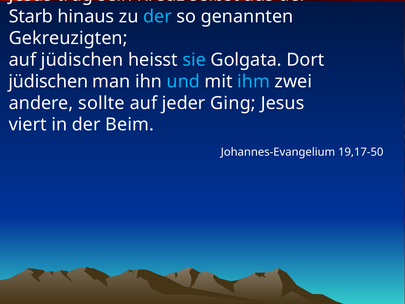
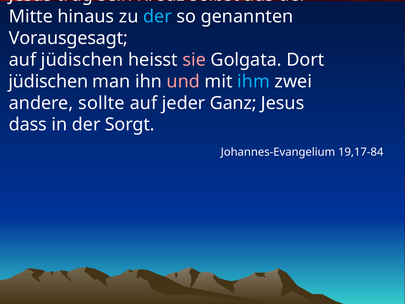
Starb: Starb -> Mitte
Gekreuzigten: Gekreuzigten -> Vorausgesagt
sie colour: light blue -> pink
und colour: light blue -> pink
Ging: Ging -> Ganz
viert: viert -> dass
Beim: Beim -> Sorgt
19,17-50: 19,17-50 -> 19,17-84
